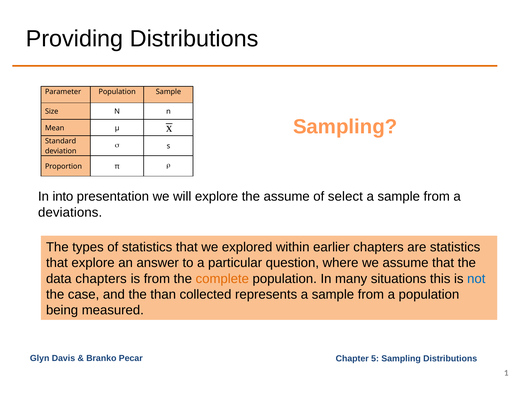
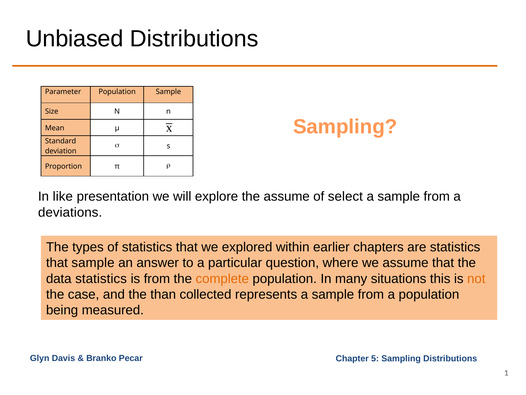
Providing: Providing -> Unbiased
into: into -> like
that explore: explore -> sample
data chapters: chapters -> statistics
not colour: blue -> orange
